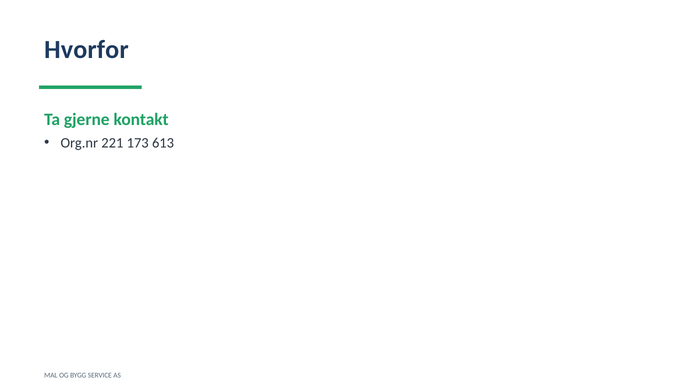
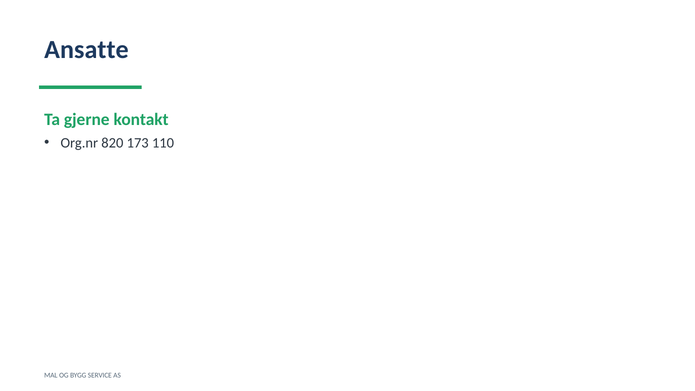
Hvorfor: Hvorfor -> Ansatte
221: 221 -> 820
613: 613 -> 110
